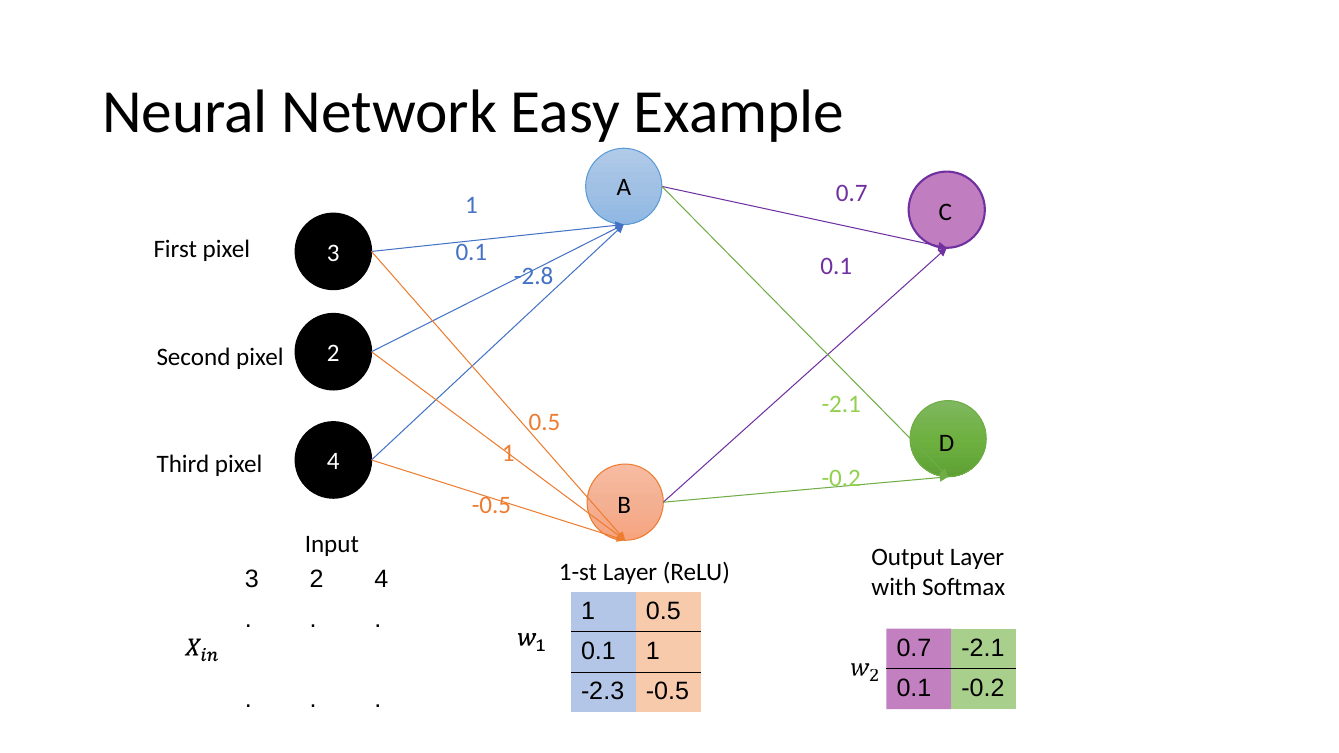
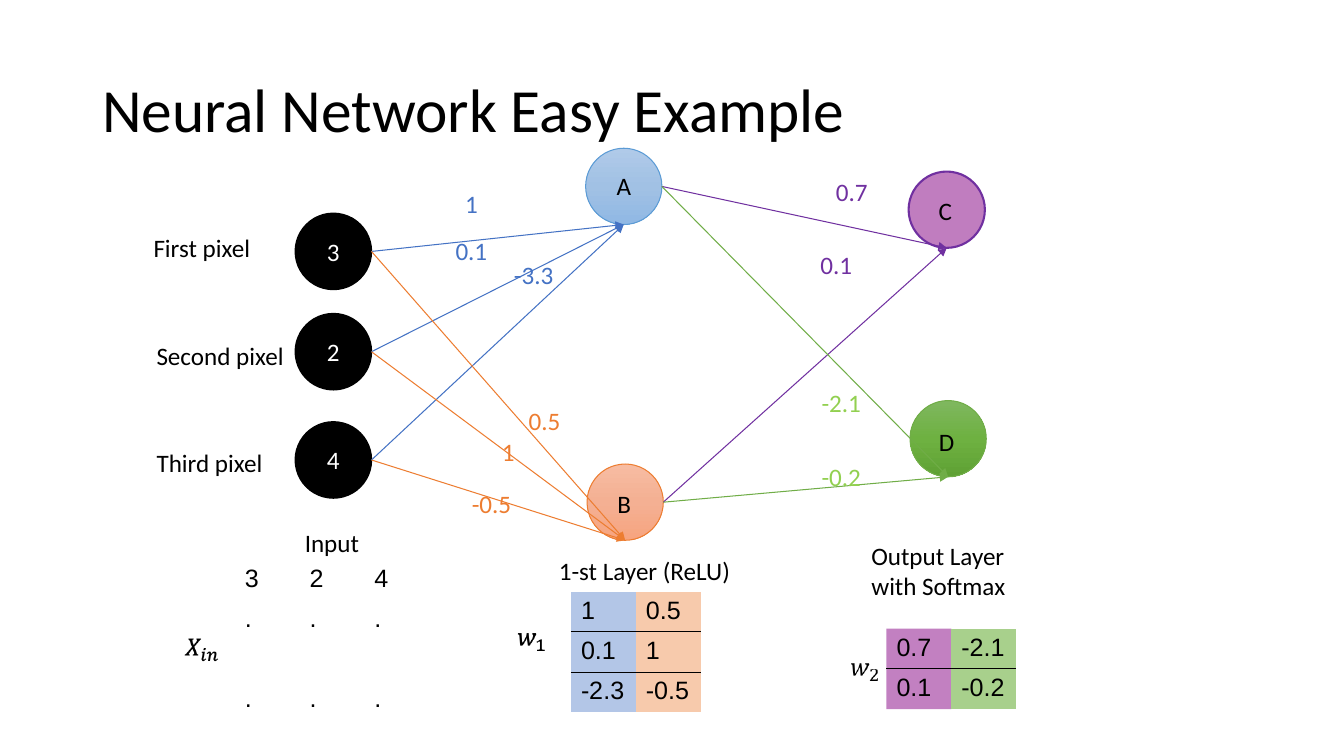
-2.8: -2.8 -> -3.3
